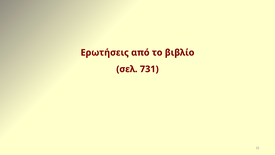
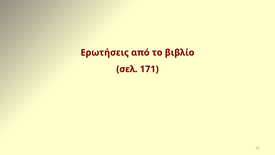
731: 731 -> 171
